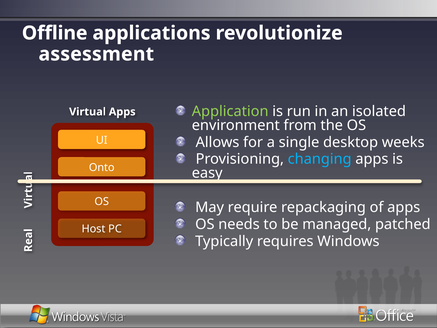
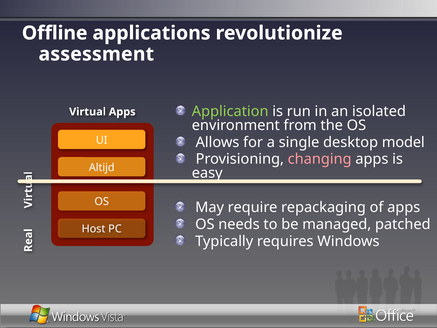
weeks: weeks -> model
changing colour: light blue -> pink
Onto: Onto -> Altijd
